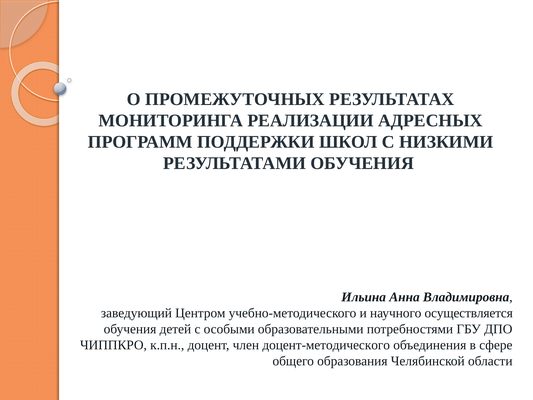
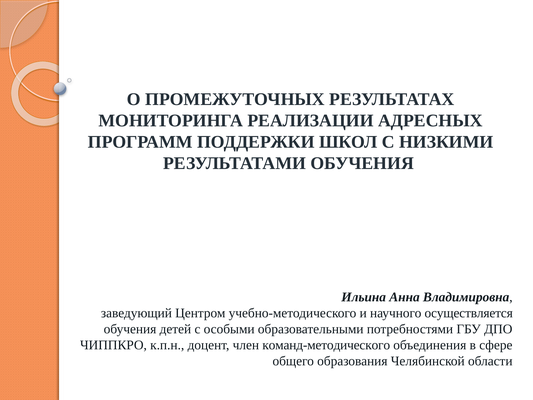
доцент-методического: доцент-методического -> команд-методического
